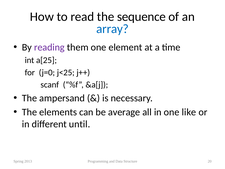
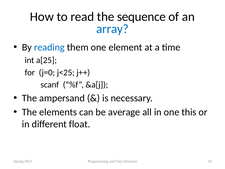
reading colour: purple -> blue
like: like -> this
until: until -> float
